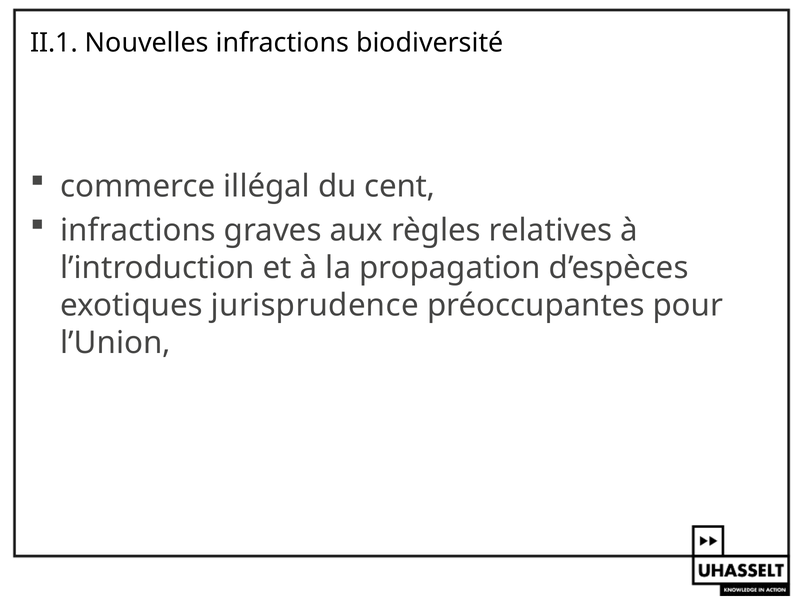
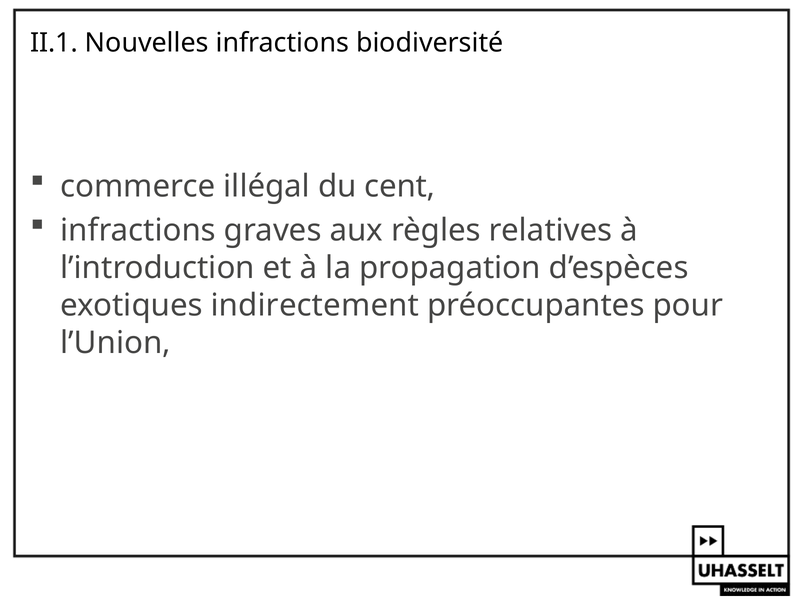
jurisprudence: jurisprudence -> indirectement
